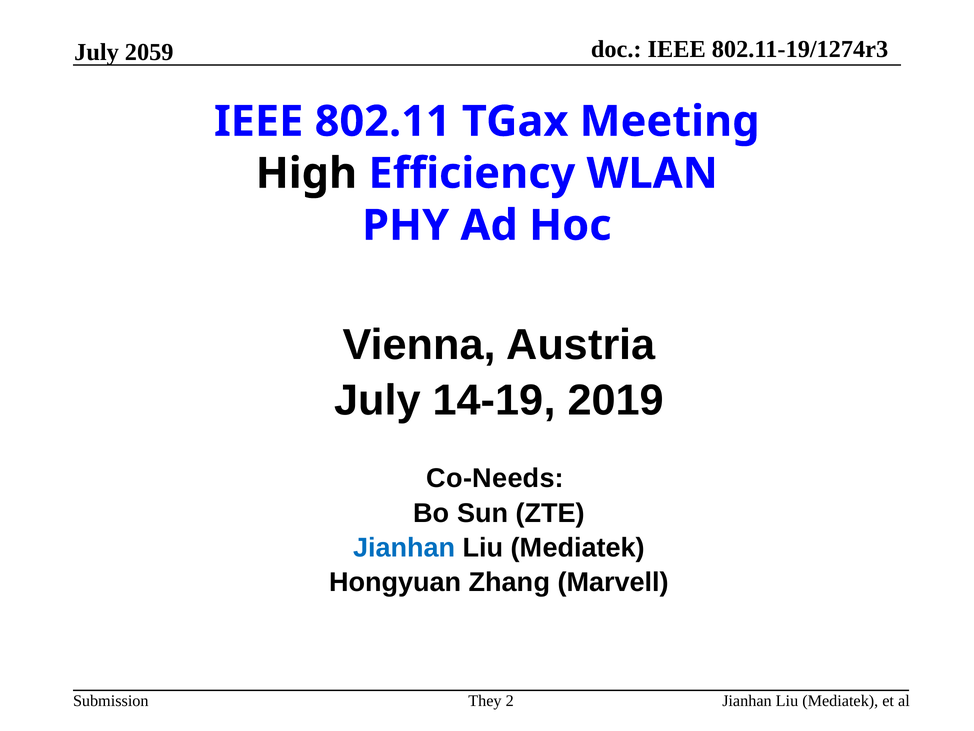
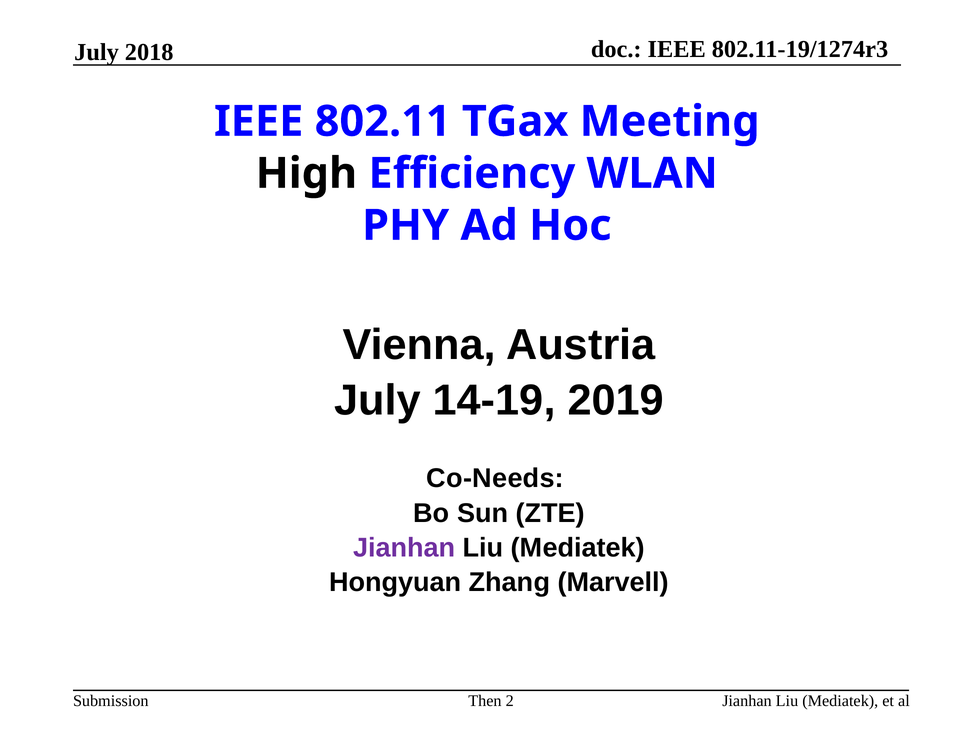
2059: 2059 -> 2018
Jianhan at (404, 547) colour: blue -> purple
They: They -> Then
